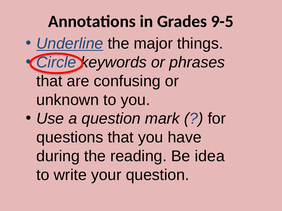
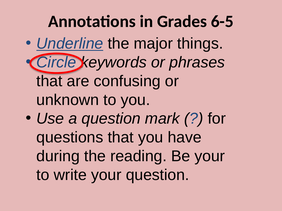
9-5: 9-5 -> 6-5
Be idea: idea -> your
